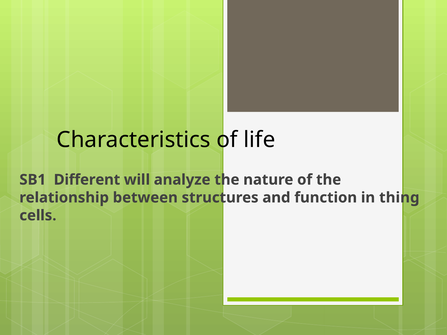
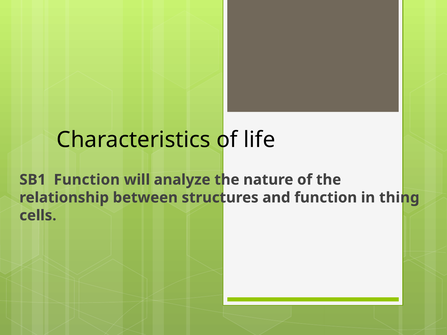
SB1 Different: Different -> Function
